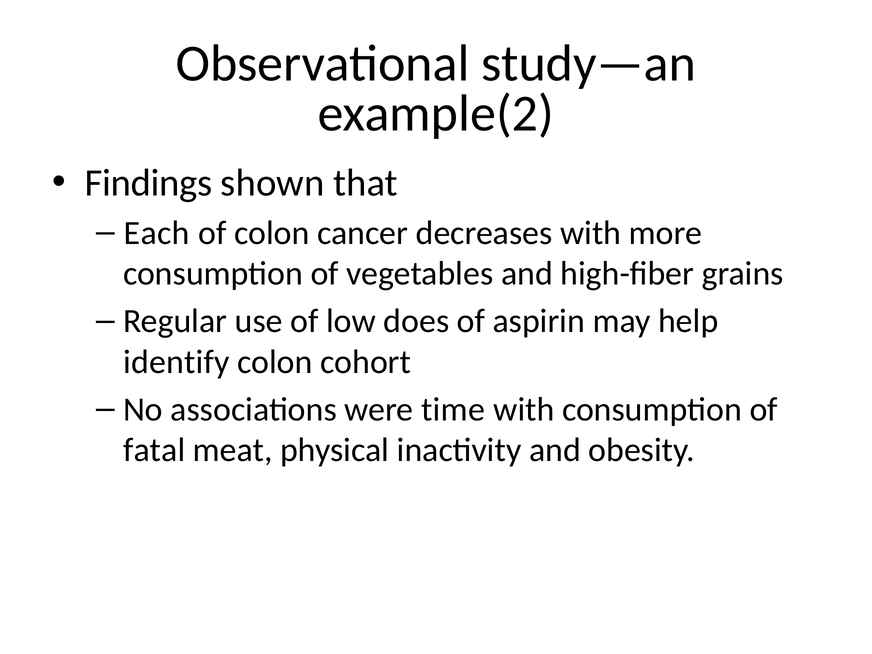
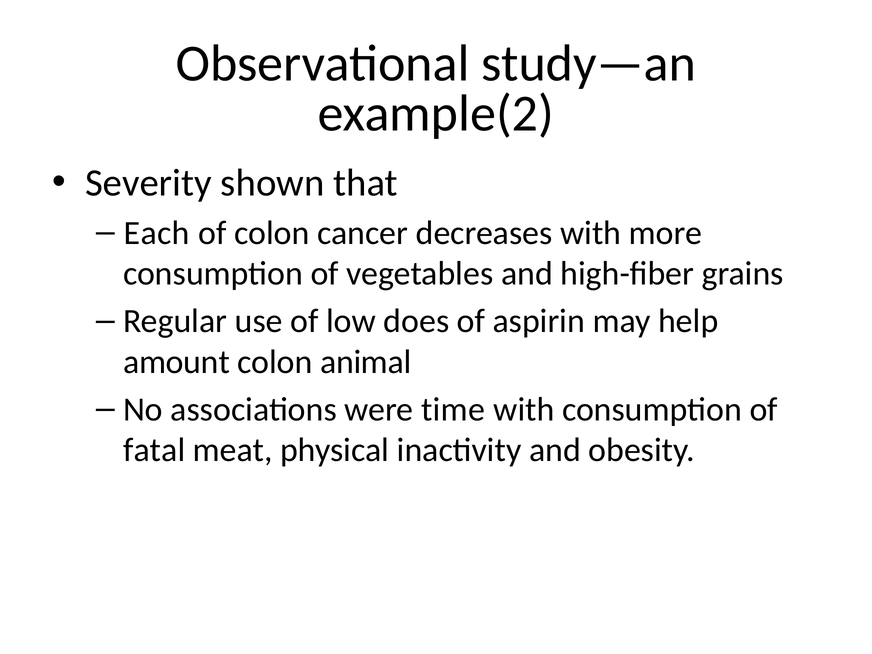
Findings: Findings -> Severity
identify: identify -> amount
cohort: cohort -> animal
